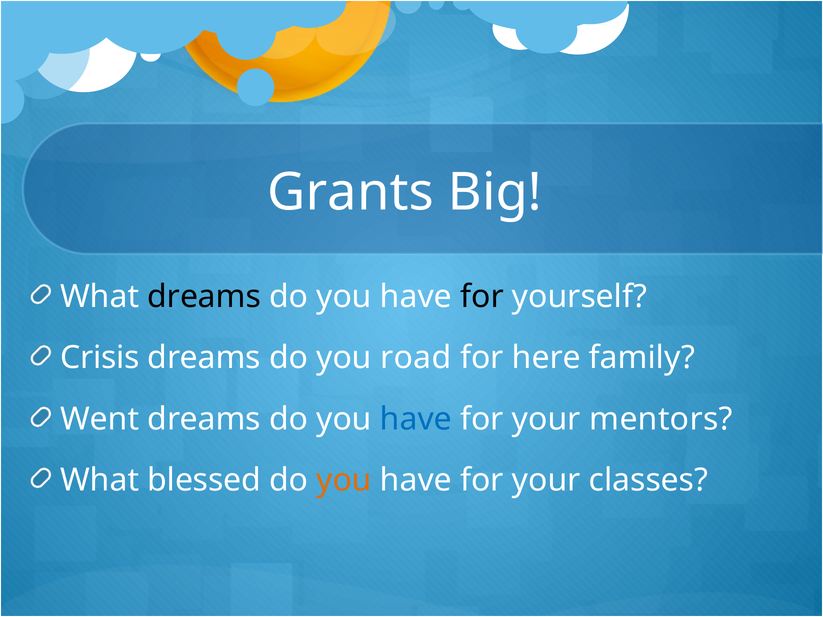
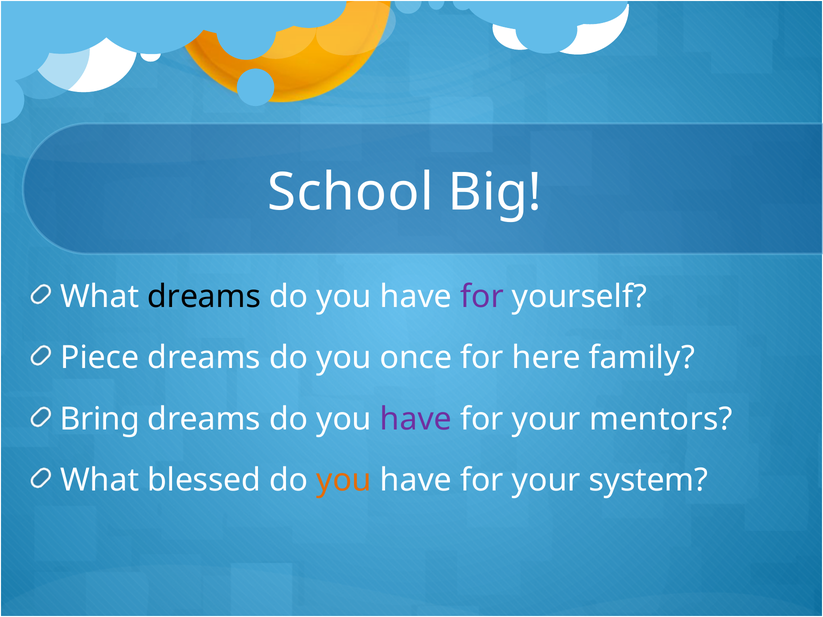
Grants: Grants -> School
for at (482, 297) colour: black -> purple
Crisis: Crisis -> Piece
road: road -> once
Went: Went -> Bring
have at (416, 419) colour: blue -> purple
classes: classes -> system
